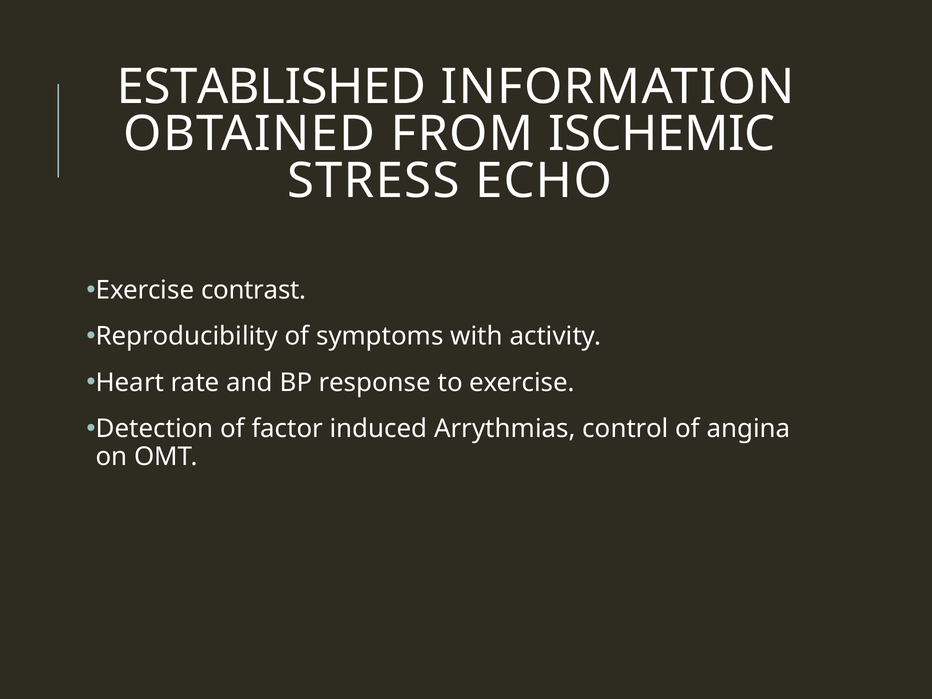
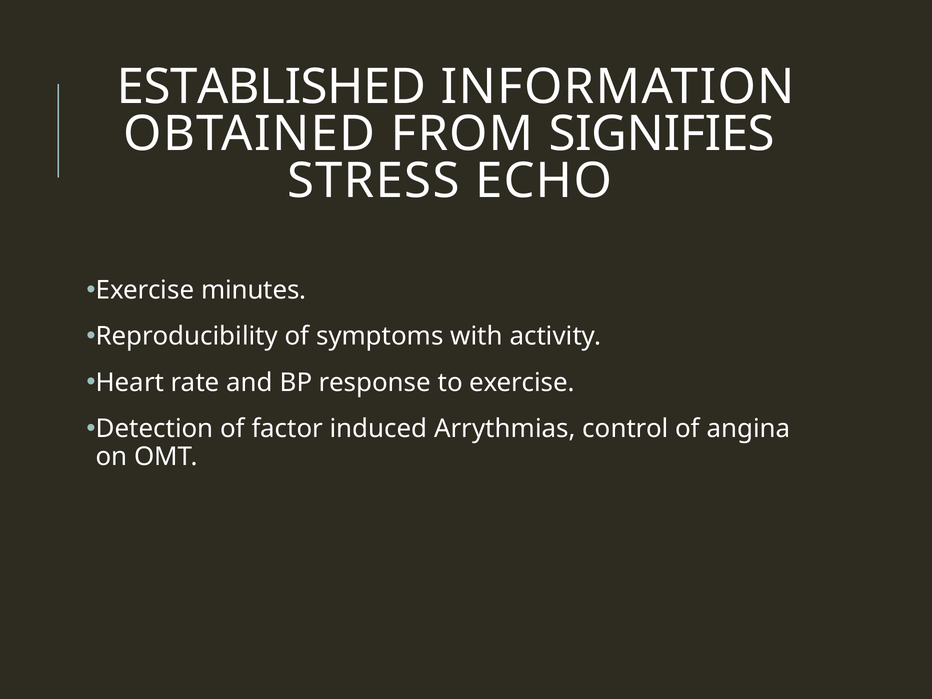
ISCHEMIC: ISCHEMIC -> SIGNIFIES
contrast: contrast -> minutes
